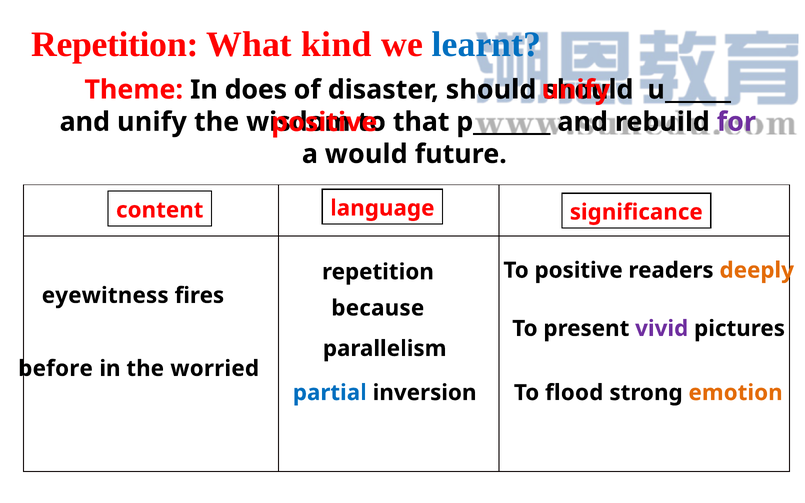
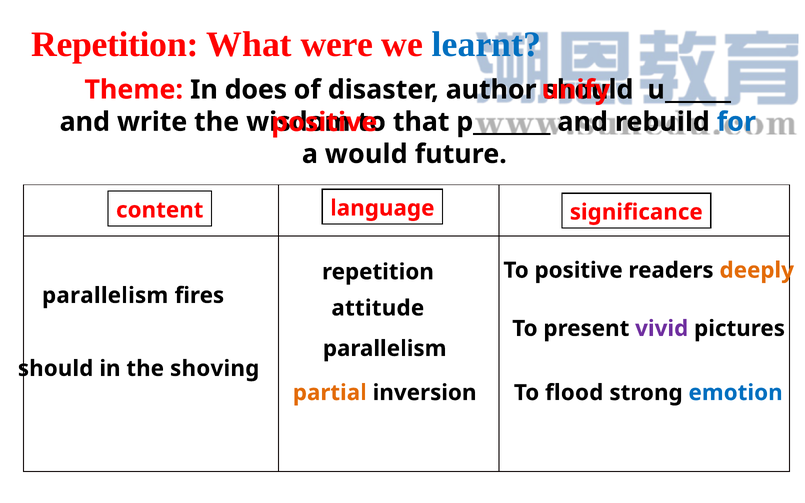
kind: kind -> were
disaster should: should -> author
and unify: unify -> write
for colour: purple -> blue
eyewitness at (105, 296): eyewitness -> parallelism
because: because -> attitude
before at (56, 369): before -> should
worried: worried -> shoving
partial colour: blue -> orange
emotion colour: orange -> blue
